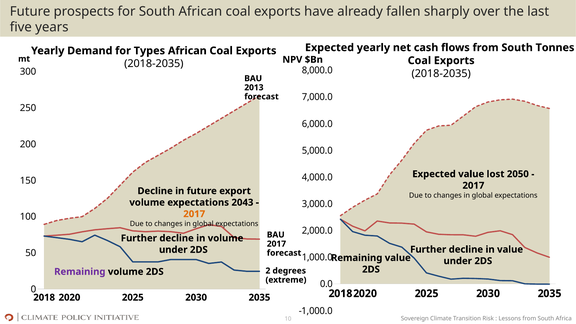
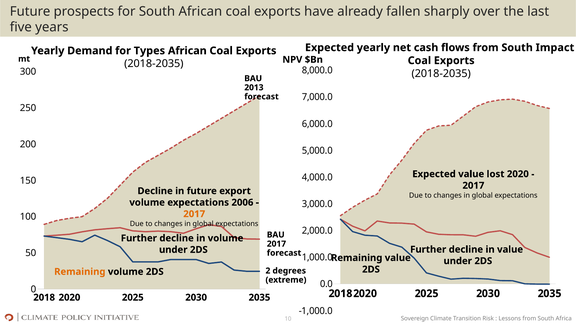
Tonnes: Tonnes -> Impact
lost 2050: 2050 -> 2020
2043: 2043 -> 2006
Remaining at (80, 272) colour: purple -> orange
